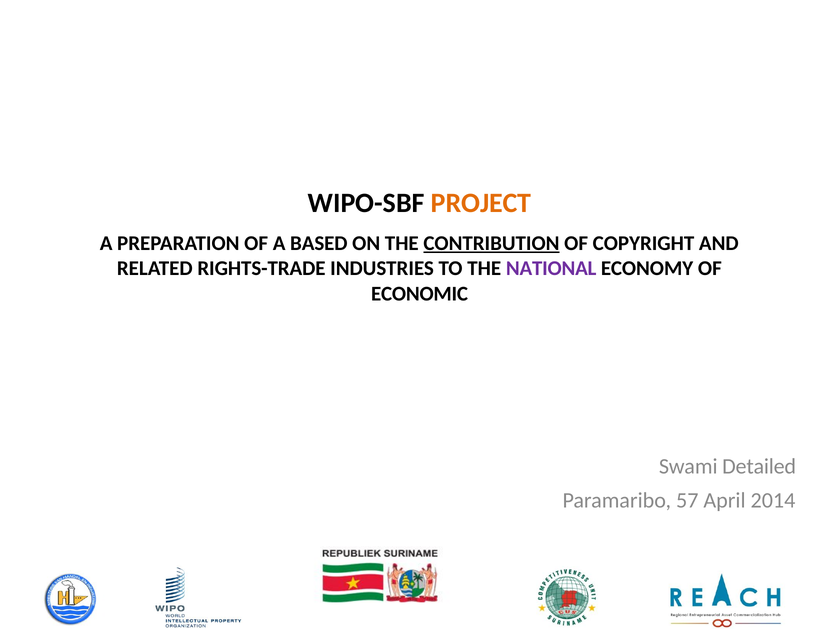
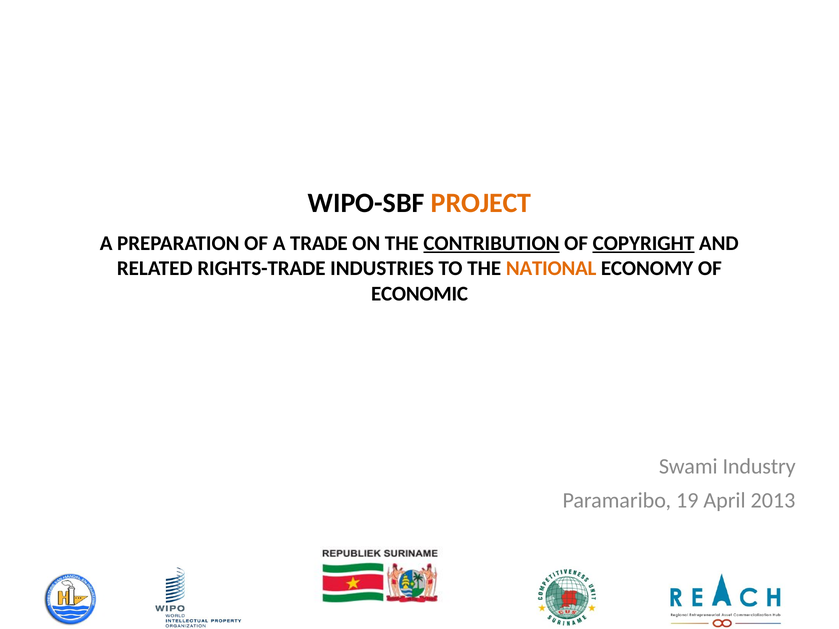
BASED: BASED -> TRADE
COPYRIGHT underline: none -> present
NATIONAL colour: purple -> orange
Detailed: Detailed -> Industry
57: 57 -> 19
2014: 2014 -> 2013
